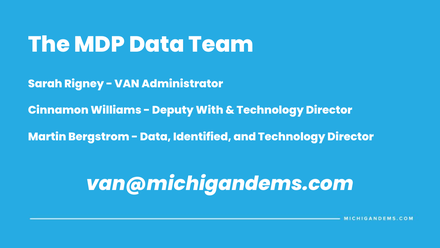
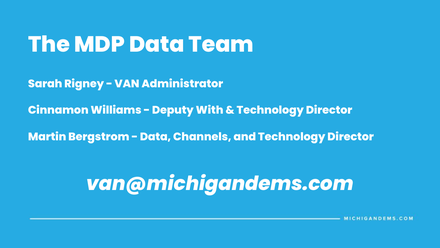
Identified: Identified -> Channels
